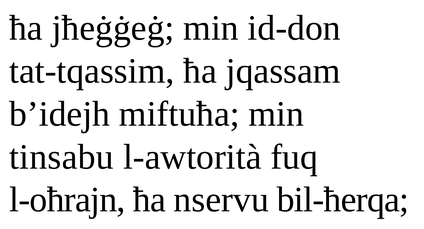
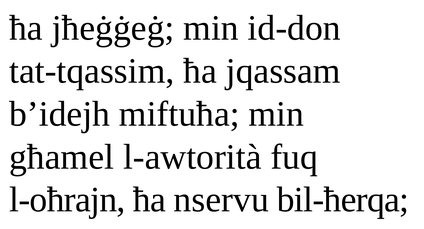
tinsabu: tinsabu -> għamel
